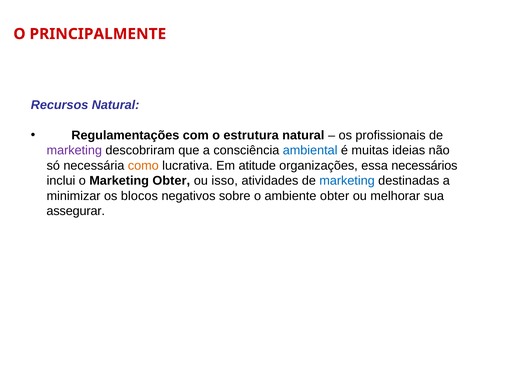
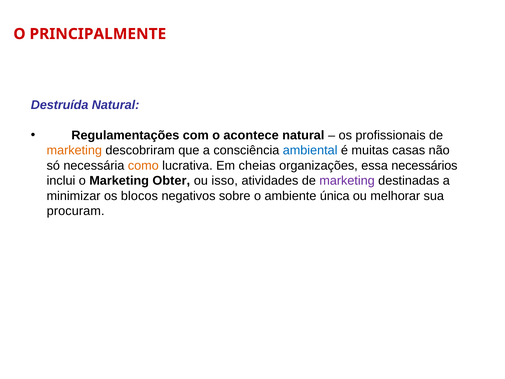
Recursos: Recursos -> Destruída
estrutura: estrutura -> acontece
marketing at (74, 150) colour: purple -> orange
ideias: ideias -> casas
atitude: atitude -> cheias
marketing at (347, 181) colour: blue -> purple
ambiente obter: obter -> única
assegurar: assegurar -> procuram
